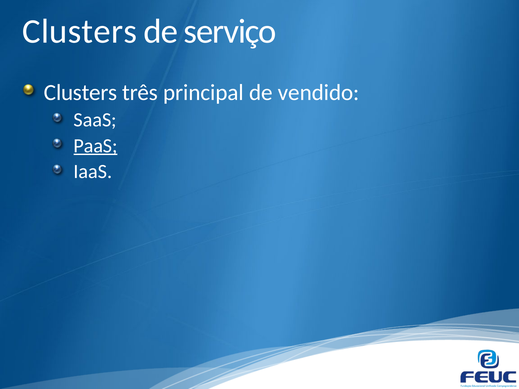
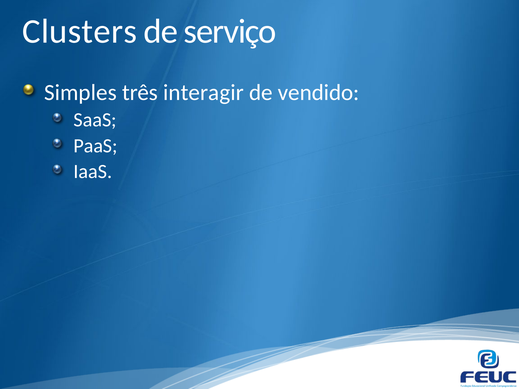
Clusters at (81, 93): Clusters -> Simples
principal: principal -> interagir
PaaS underline: present -> none
